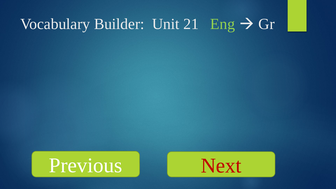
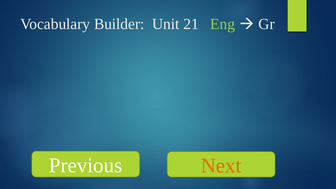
Next colour: red -> orange
